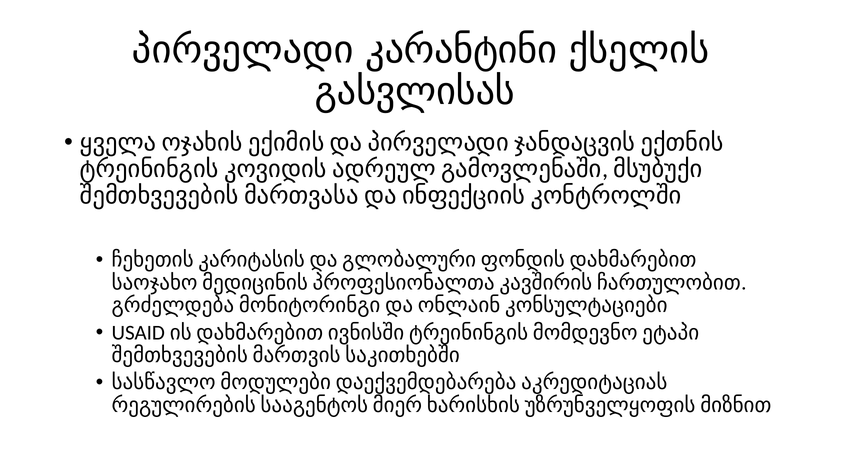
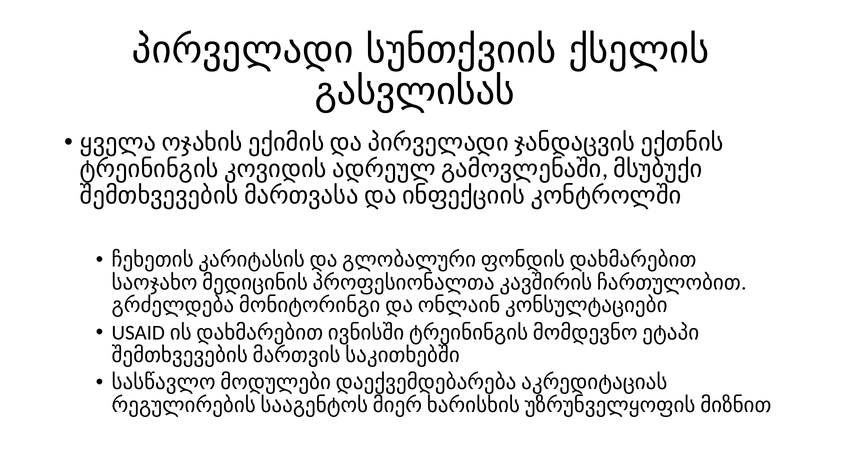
კარანტინი: კარანტინი -> სუნთქვიის
